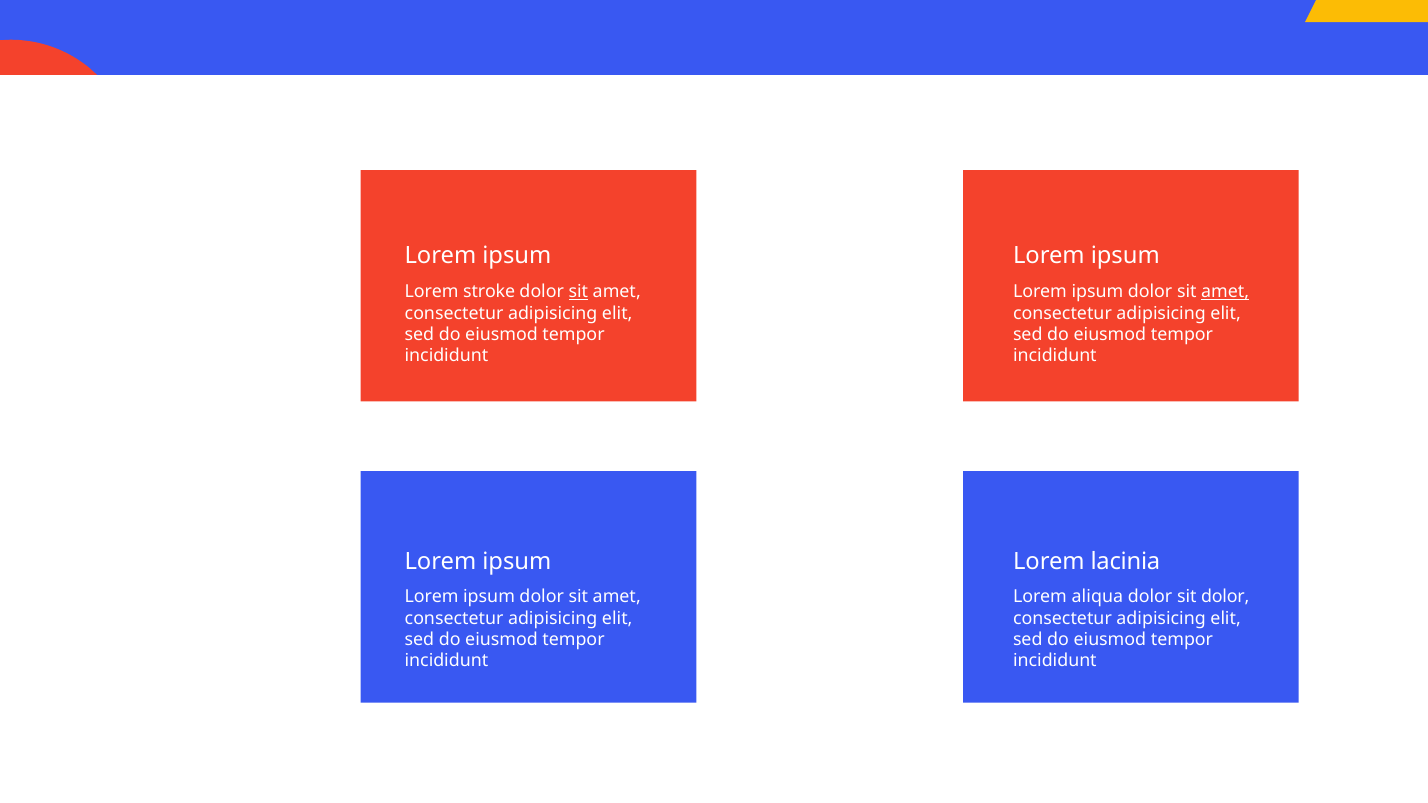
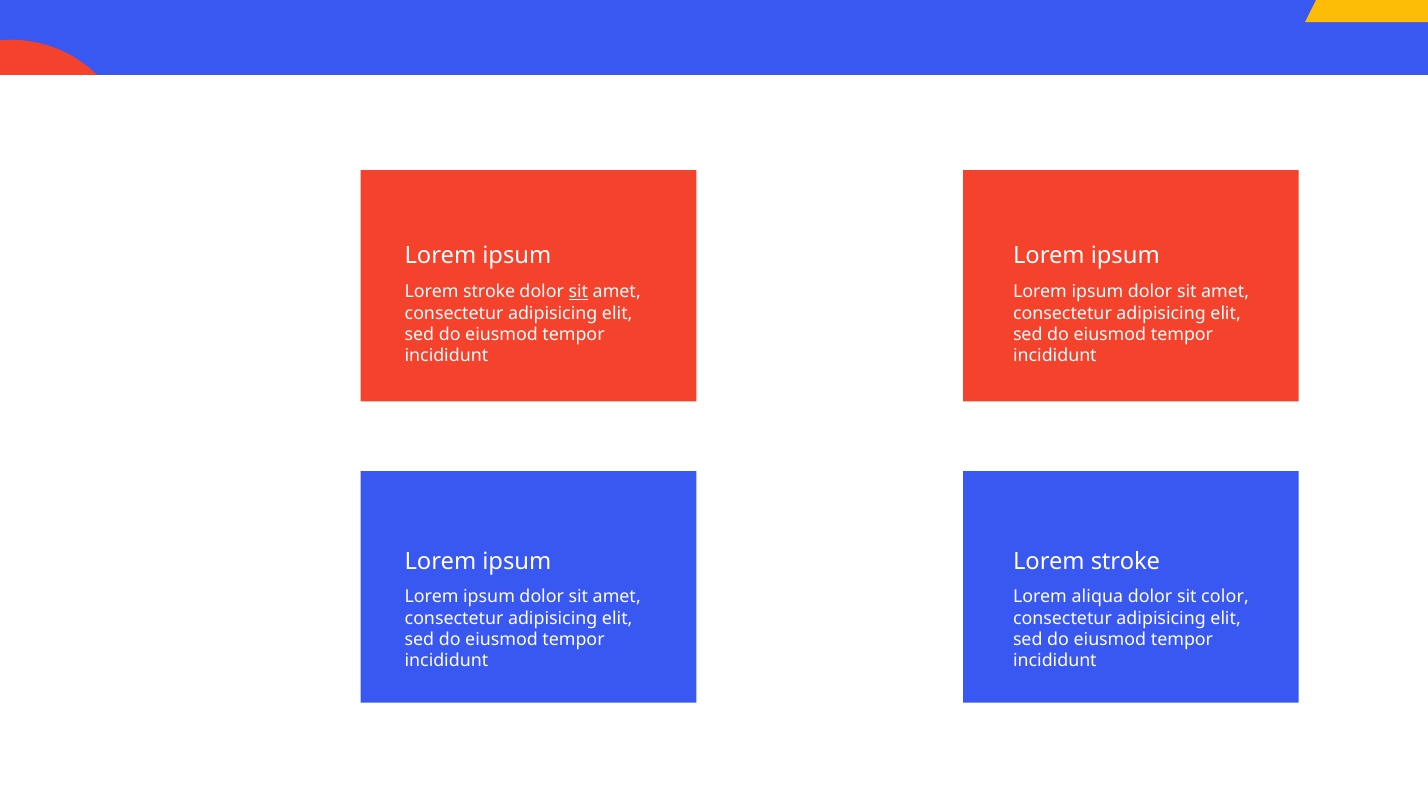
amet at (1225, 292) underline: present -> none
lacinia at (1125, 561): lacinia -> stroke
sit dolor: dolor -> color
